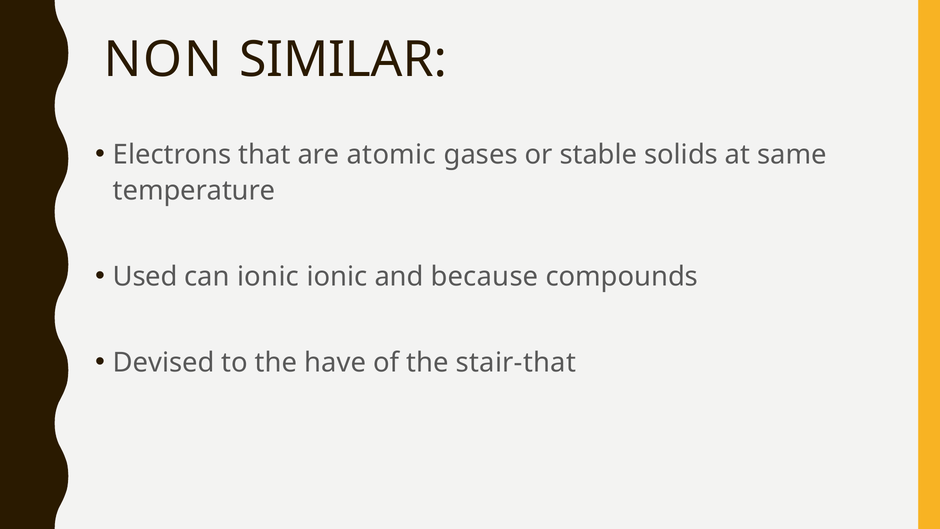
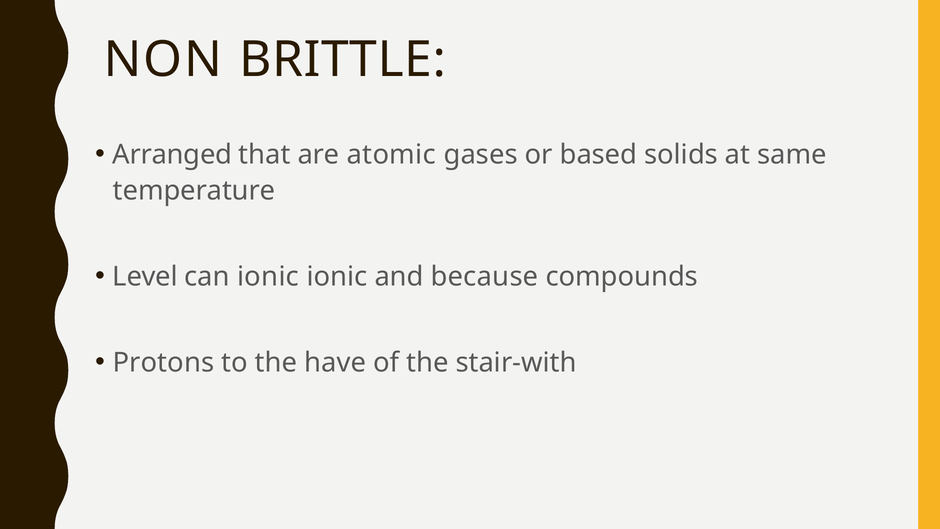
SIMILAR: SIMILAR -> BRITTLE
Electrons: Electrons -> Arranged
stable: stable -> based
Used: Used -> Level
Devised: Devised -> Protons
stair-that: stair-that -> stair-with
